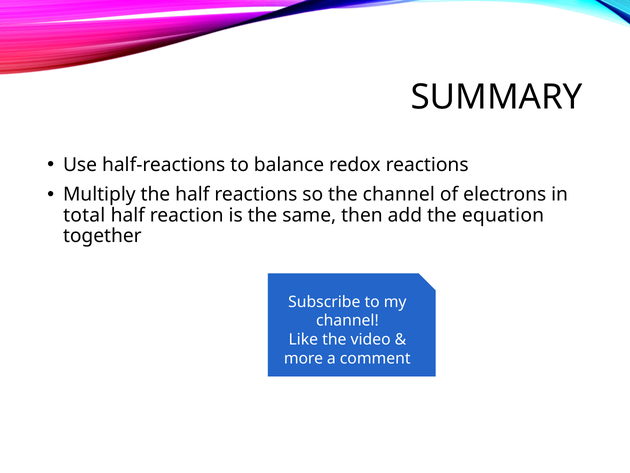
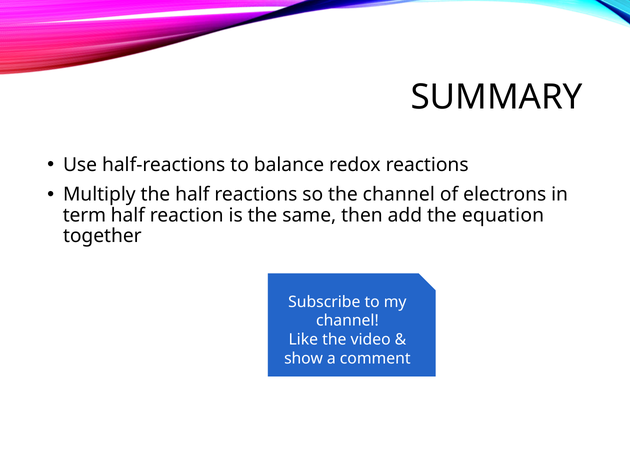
total: total -> term
more: more -> show
